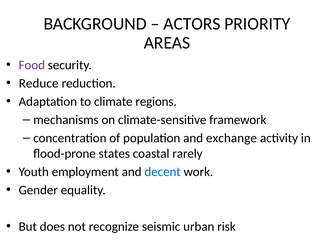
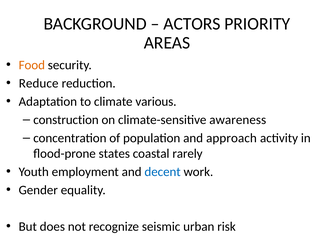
Food colour: purple -> orange
regions: regions -> various
mechanisms: mechanisms -> construction
framework: framework -> awareness
exchange: exchange -> approach
